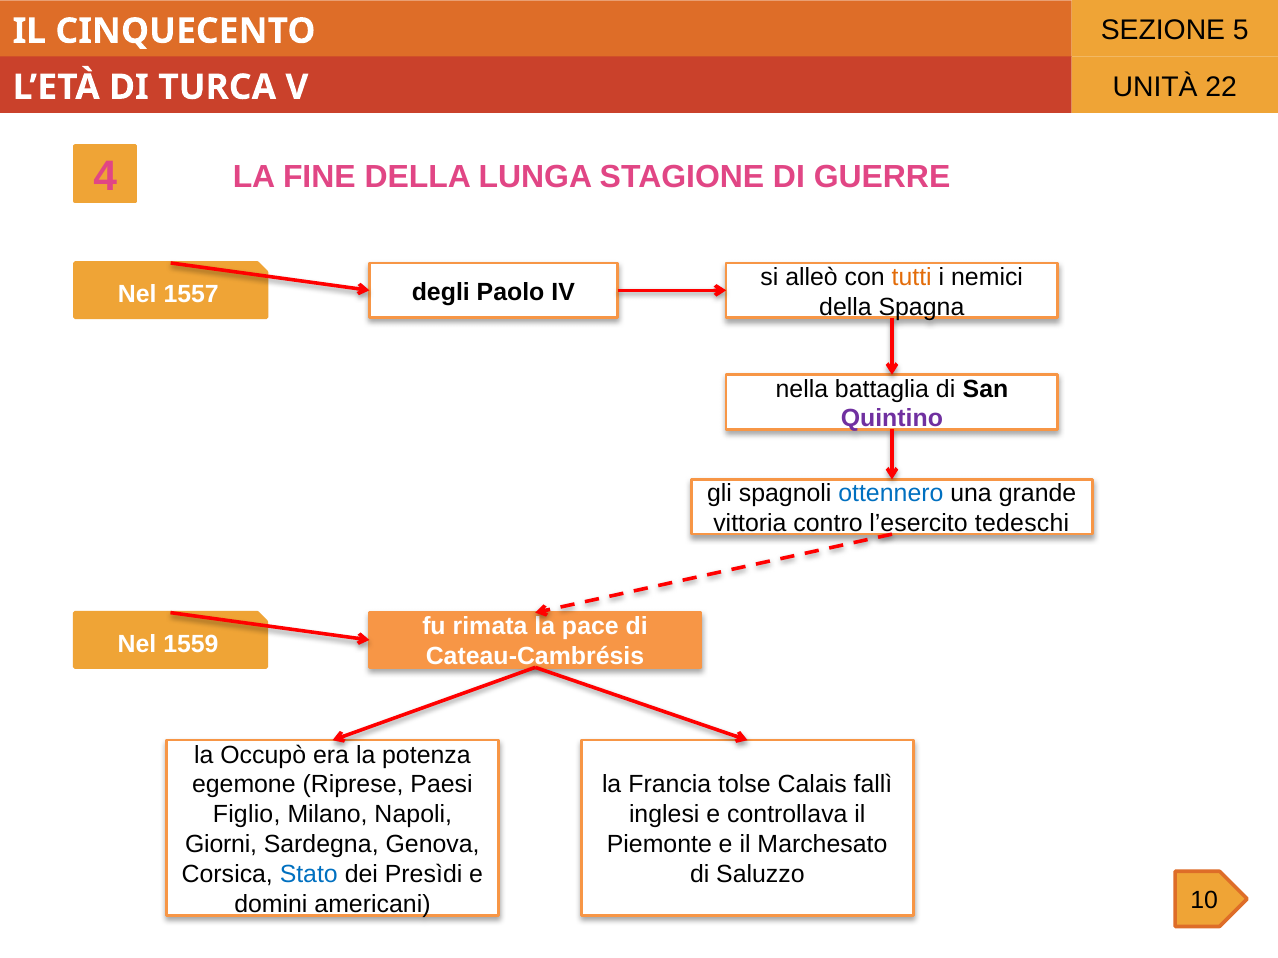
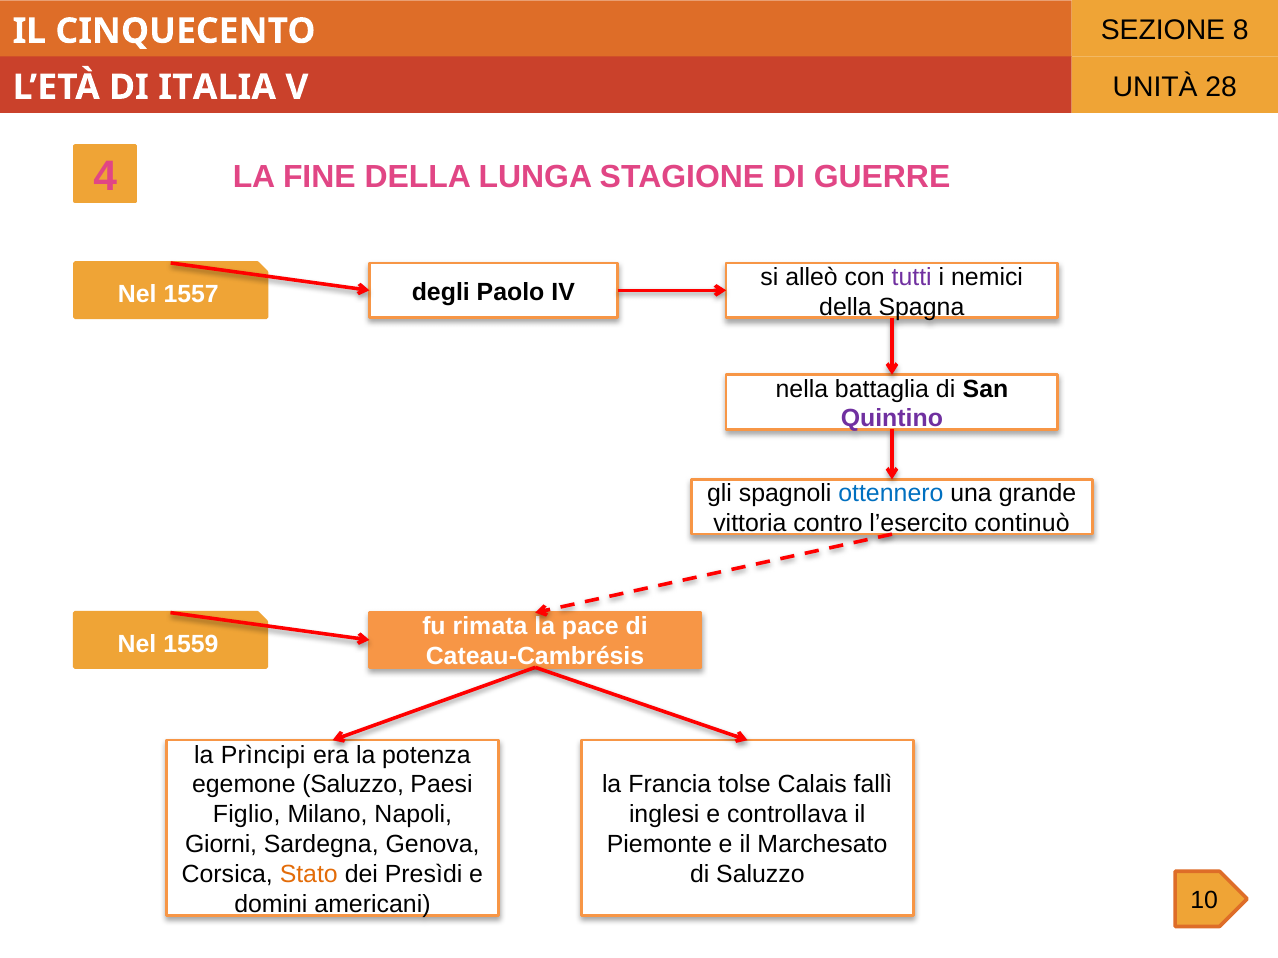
5: 5 -> 8
TURCA: TURCA -> ITALIA
22: 22 -> 28
tutti colour: orange -> purple
tedeschi: tedeschi -> continuò
Occupò: Occupò -> Prìncipi
egemone Riprese: Riprese -> Saluzzo
Stato colour: blue -> orange
